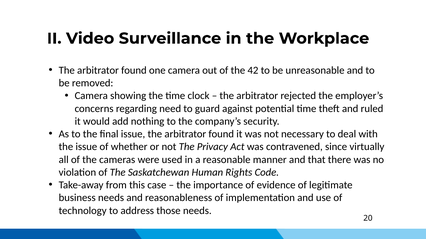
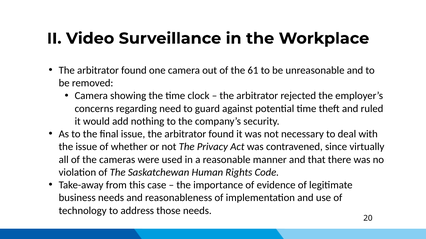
42: 42 -> 61
